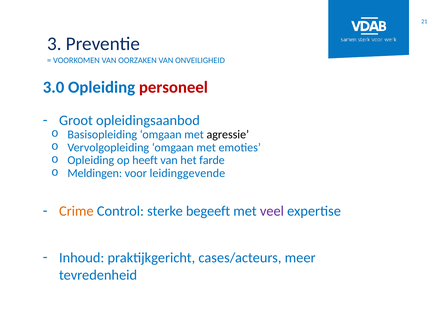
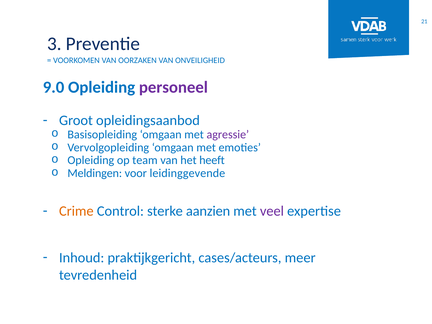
3.0: 3.0 -> 9.0
personeel colour: red -> purple
agressie colour: black -> purple
heeft: heeft -> team
farde: farde -> heeft
begeeft: begeeft -> aanzien
